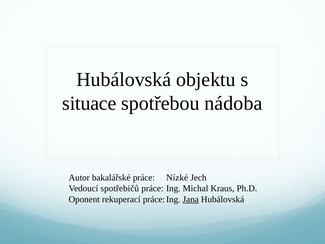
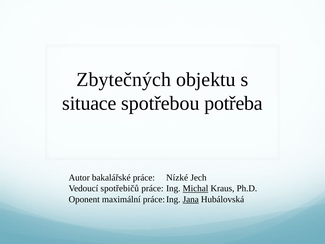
Hubálovská at (124, 79): Hubálovská -> Zbytečných
nádoba: nádoba -> potřeba
Michal underline: none -> present
rekuperací: rekuperací -> maximální
